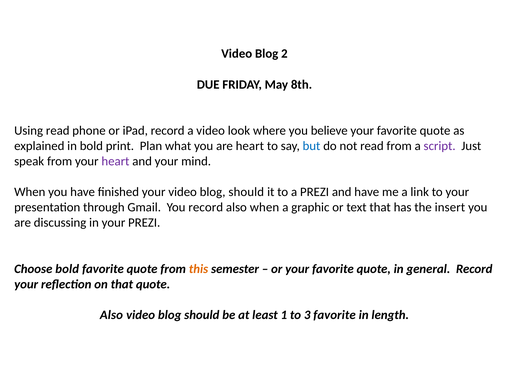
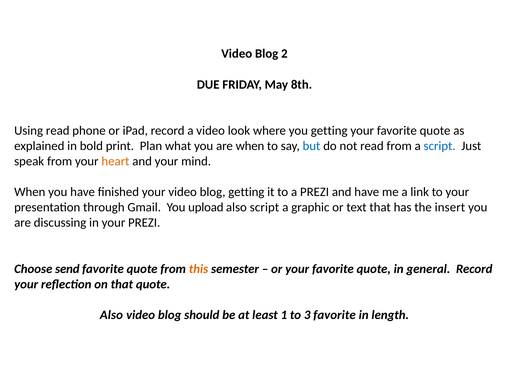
you believe: believe -> getting
are heart: heart -> when
script at (440, 146) colour: purple -> blue
heart at (115, 161) colour: purple -> orange
your video blog should: should -> getting
You record: record -> upload
also when: when -> script
Choose bold: bold -> send
